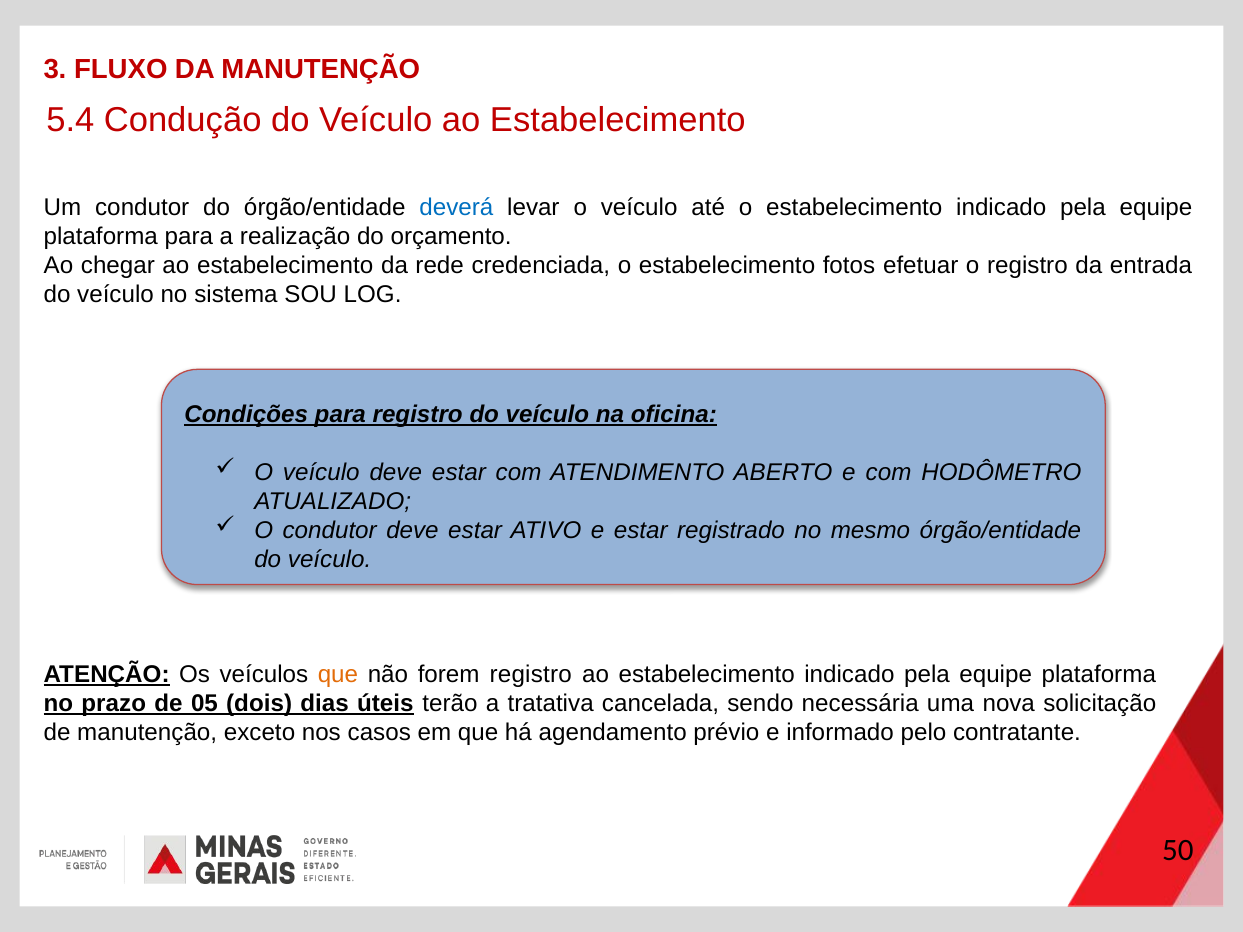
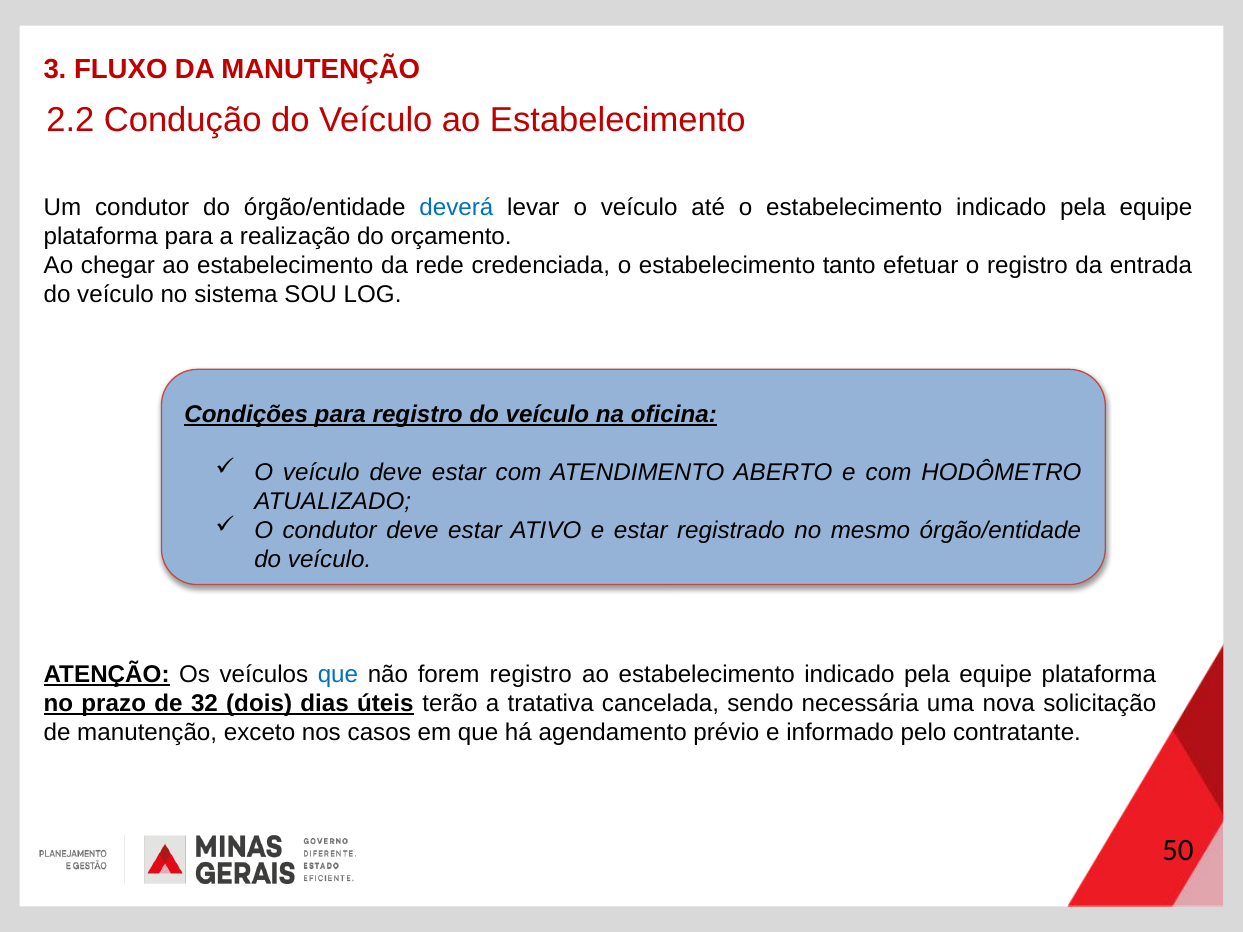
5.4: 5.4 -> 2.2
fotos: fotos -> tanto
que at (338, 674) colour: orange -> blue
05: 05 -> 32
